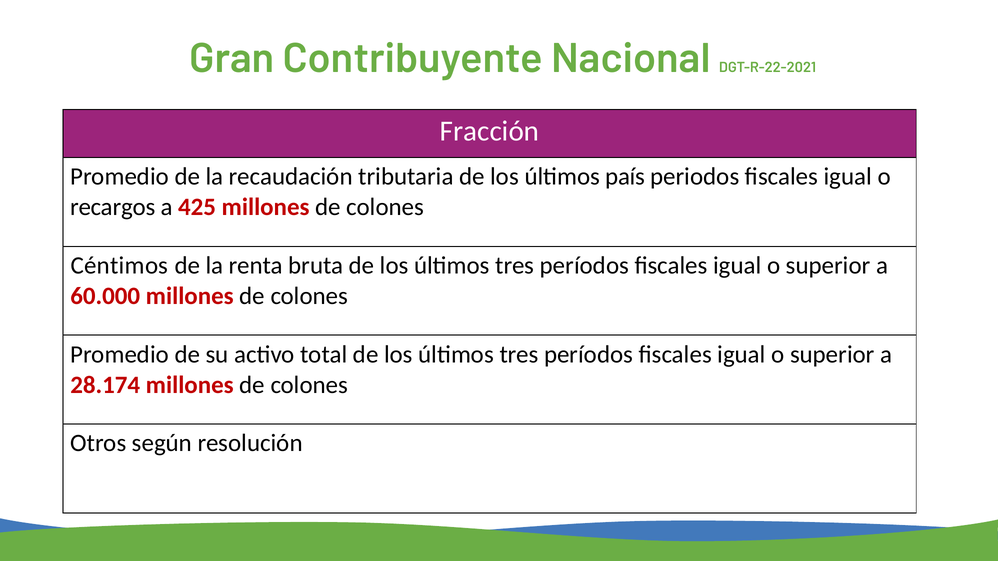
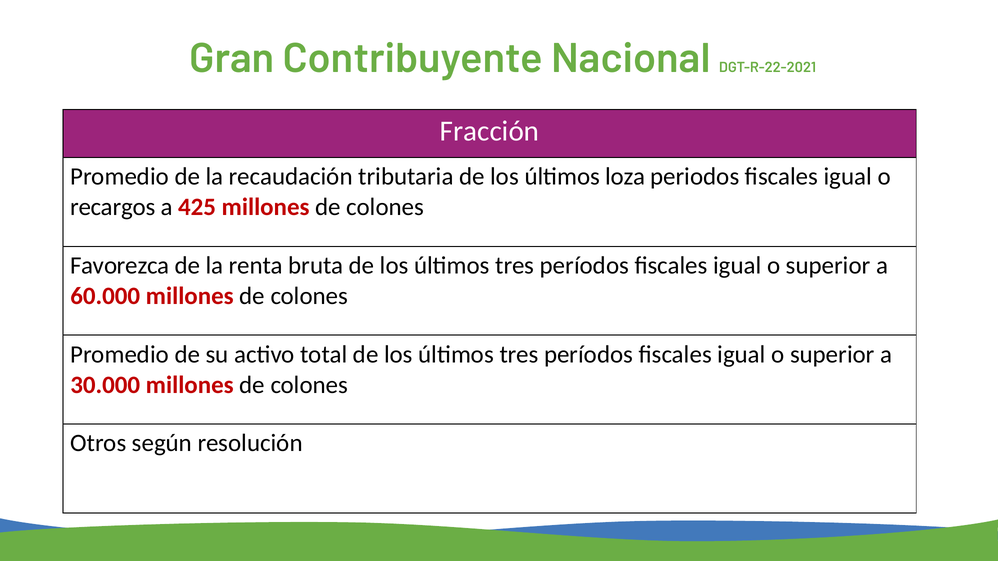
país: país -> loza
Céntimos: Céntimos -> Favorezca
28.174: 28.174 -> 30.000
